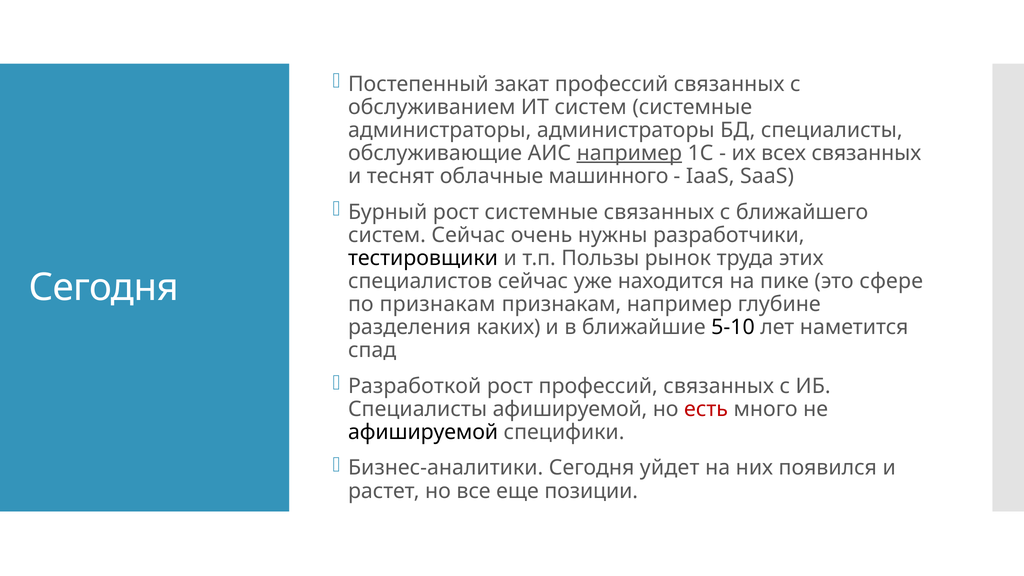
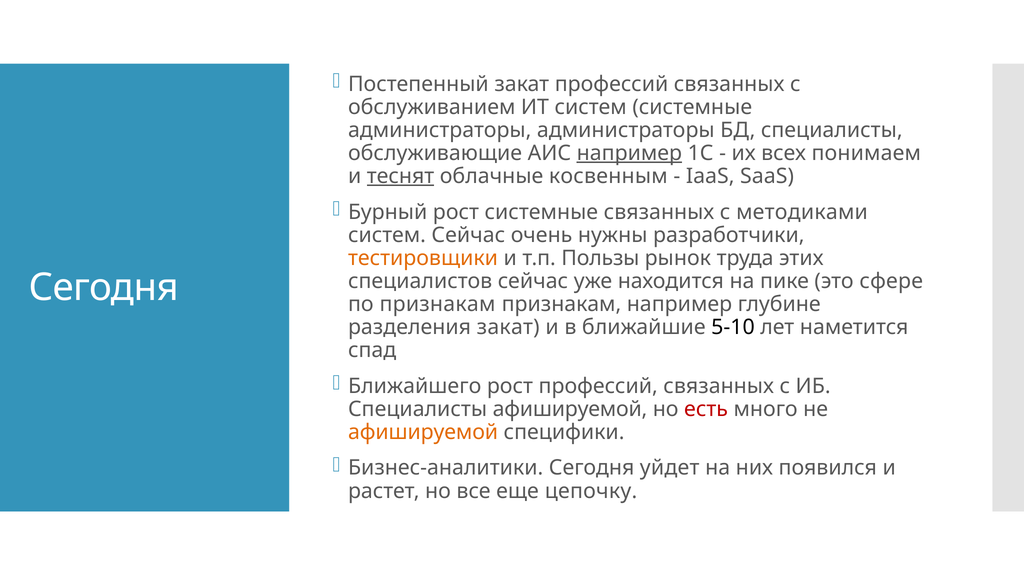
всех связанных: связанных -> понимаем
теснят underline: none -> present
машинного: машинного -> косвенным
ближайшего: ближайшего -> методиками
тестировщики colour: black -> orange
разделения каких: каких -> закат
Разработкой: Разработкой -> Ближайшего
афишируемой at (423, 432) colour: black -> orange
позиции: позиции -> цепочку
